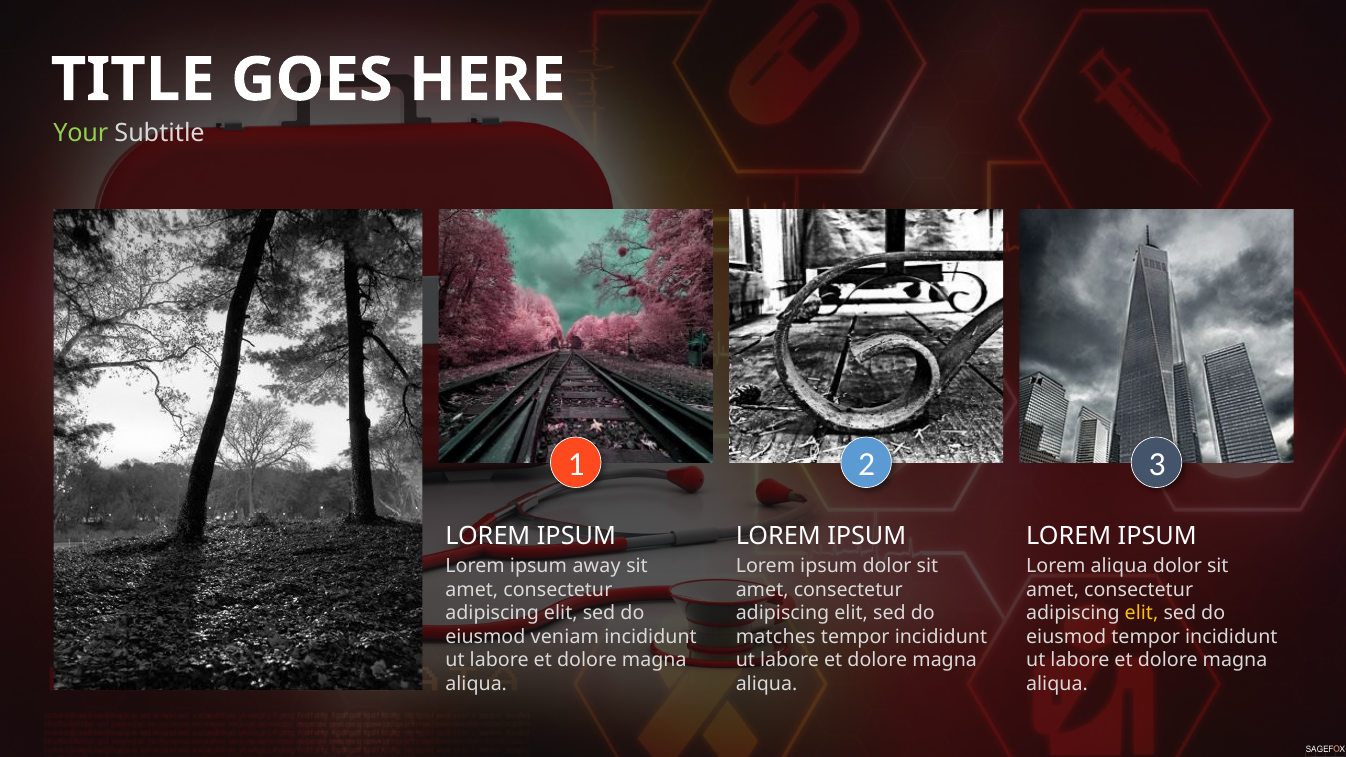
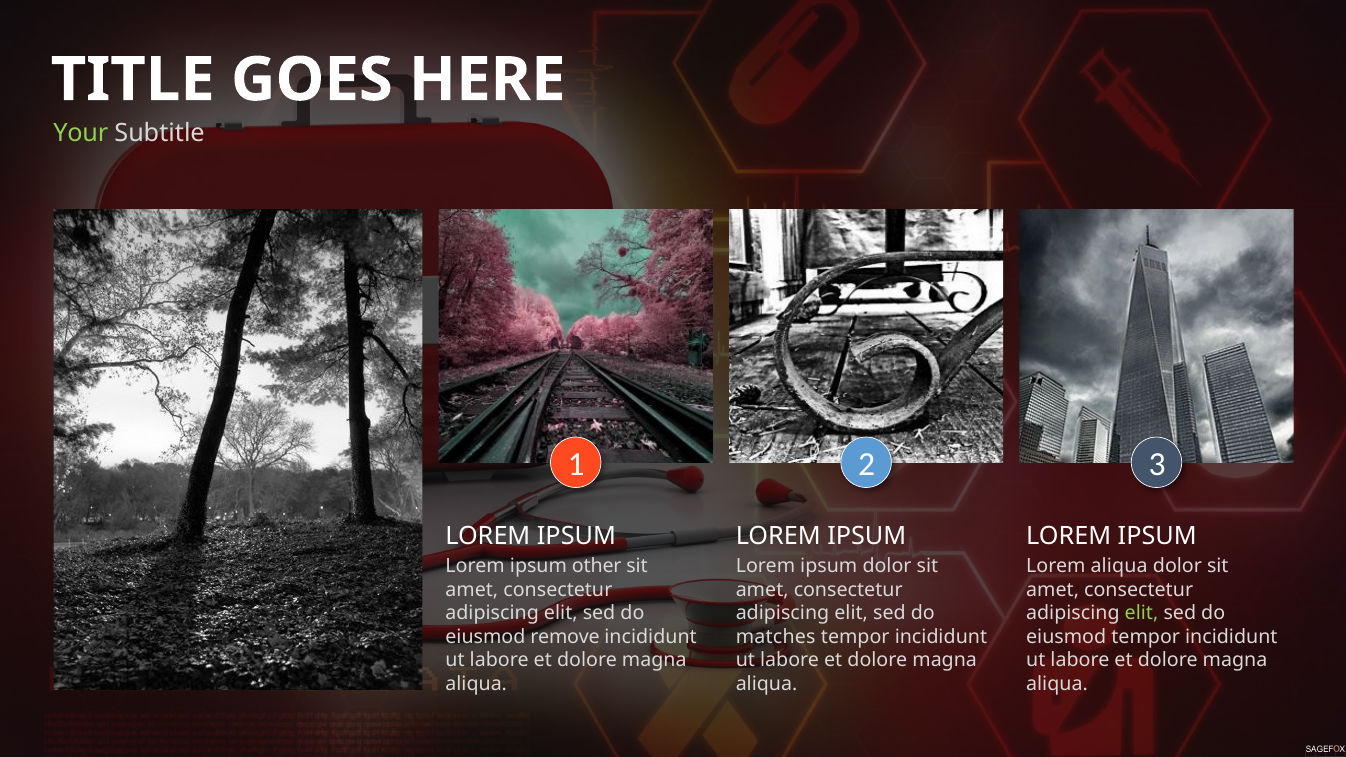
away: away -> other
elit at (1142, 613) colour: yellow -> light green
veniam: veniam -> remove
